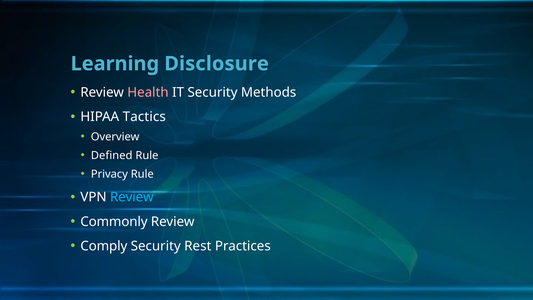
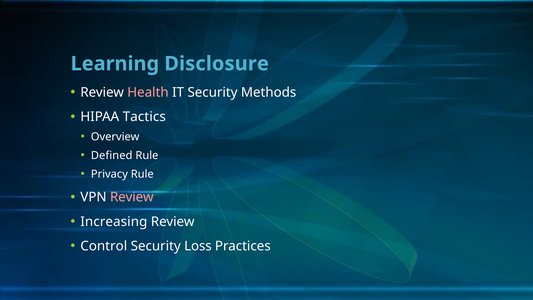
Review at (132, 197) colour: light blue -> pink
Commonly: Commonly -> Increasing
Comply: Comply -> Control
Rest: Rest -> Loss
